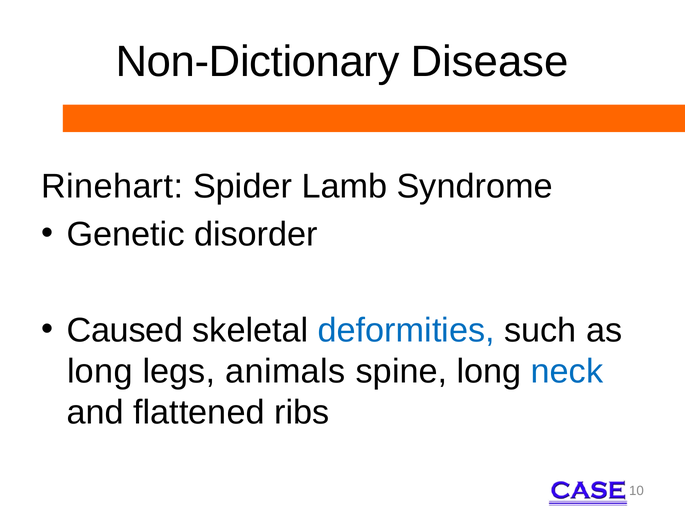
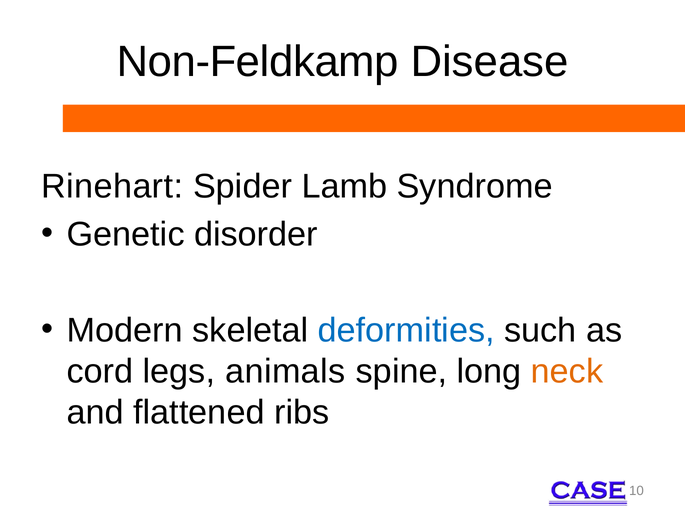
Non-Dictionary: Non-Dictionary -> Non-Feldkamp
Caused: Caused -> Modern
long at (100, 371): long -> cord
neck colour: blue -> orange
